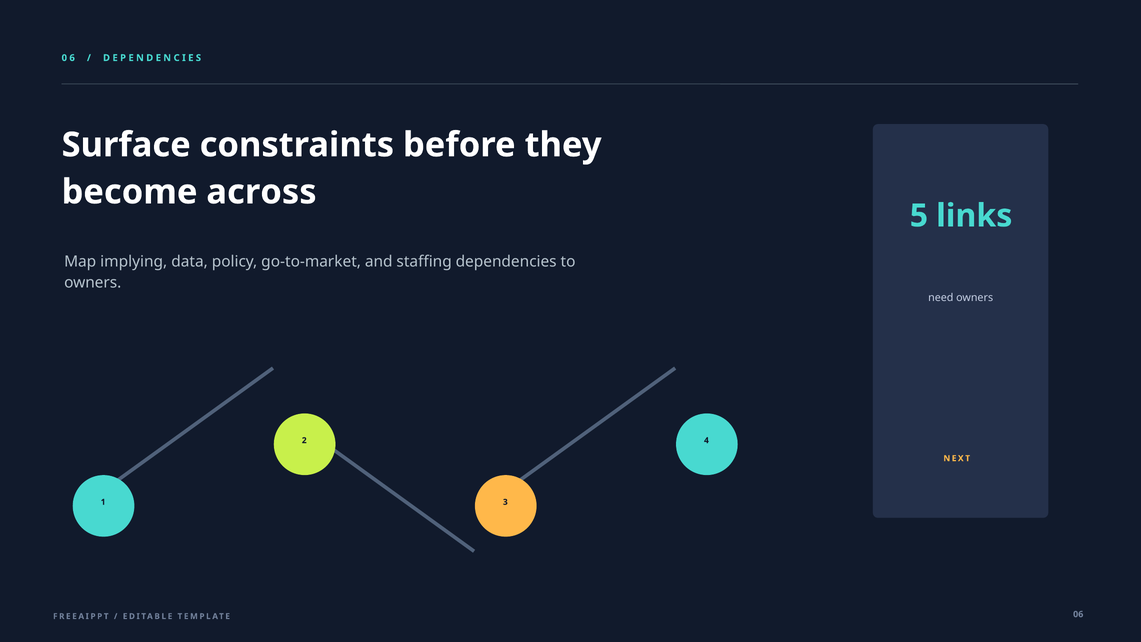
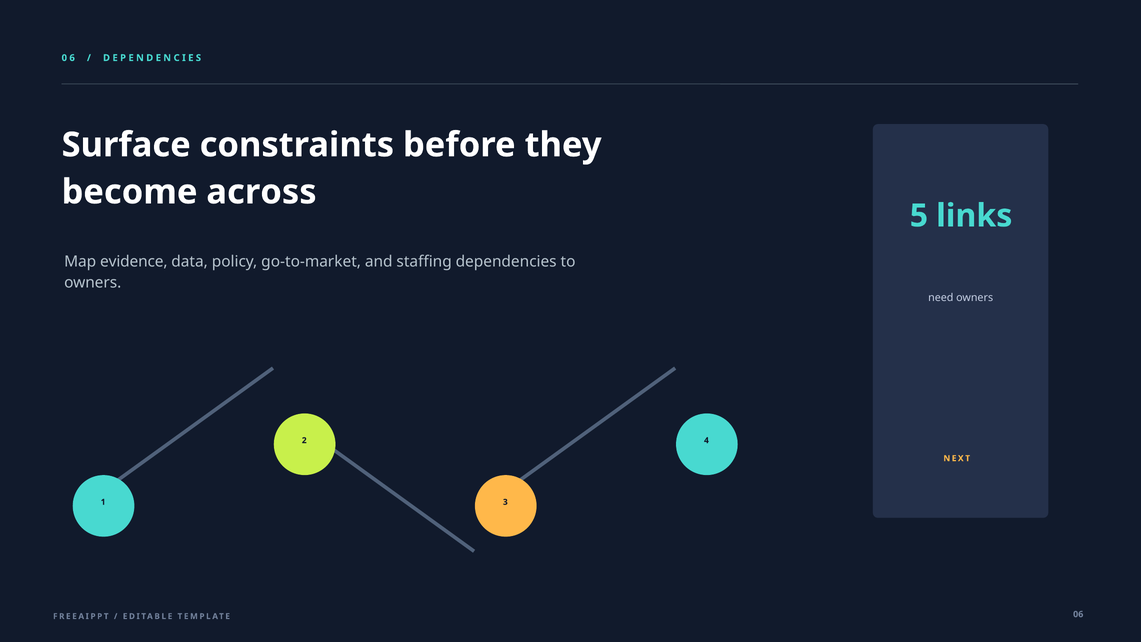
implying: implying -> evidence
